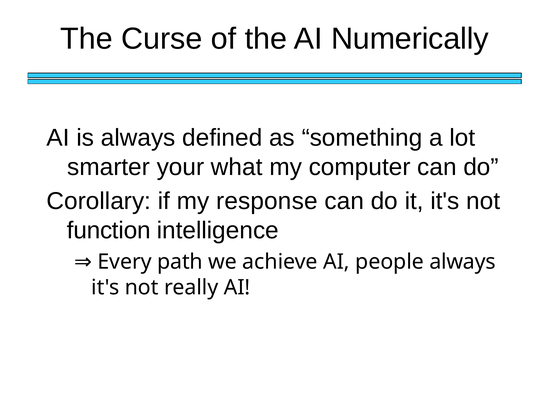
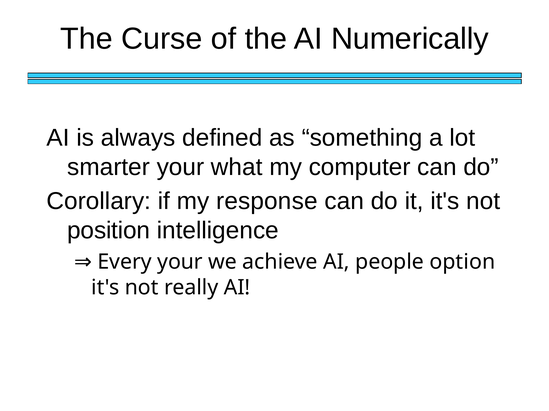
function: function -> position
Every path: path -> your
people always: always -> option
